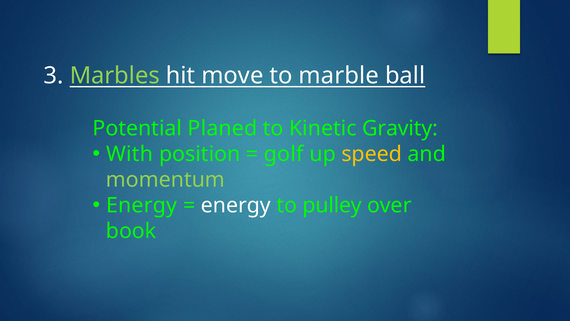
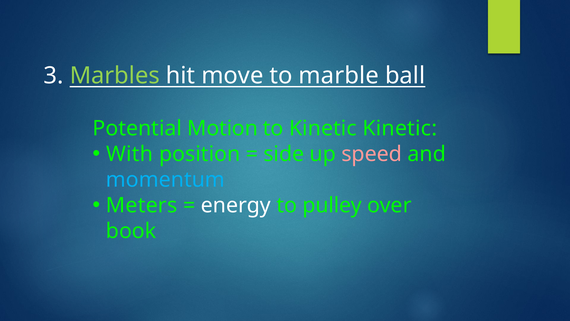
Planed: Planed -> Motion
Kinetic Gravity: Gravity -> Kinetic
golf: golf -> side
speed colour: yellow -> pink
momentum colour: light green -> light blue
Energy at (142, 205): Energy -> Meters
